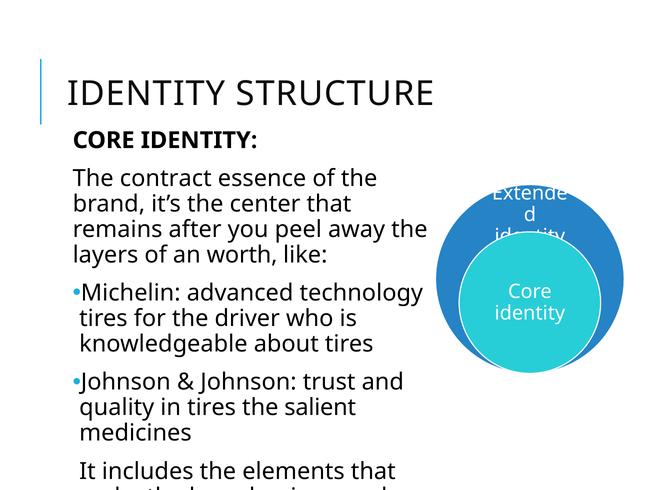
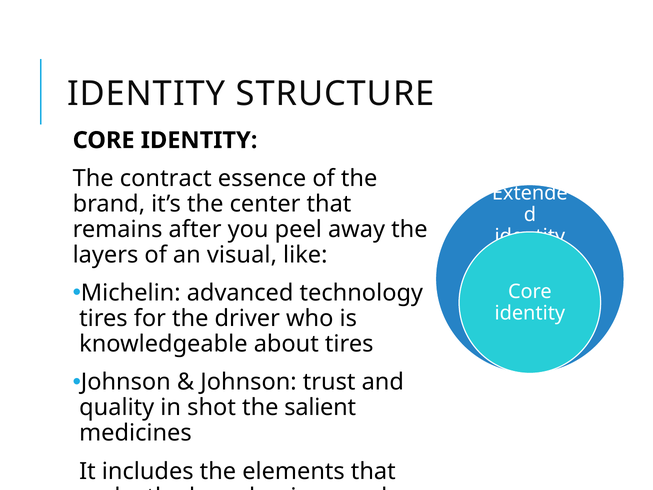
worth: worth -> visual
in tires: tires -> shot
